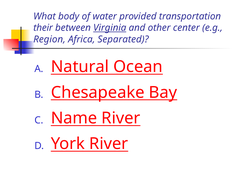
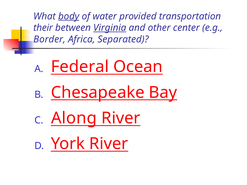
body underline: none -> present
Region: Region -> Border
Natural: Natural -> Federal
Name: Name -> Along
